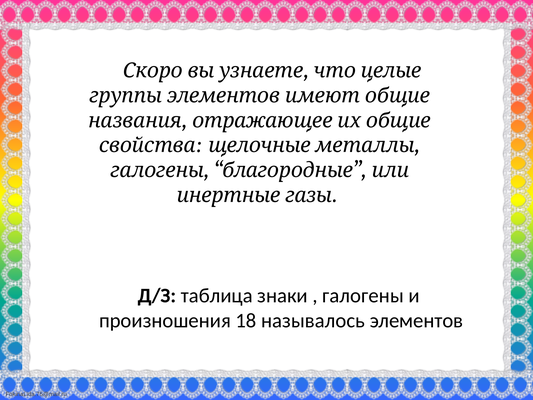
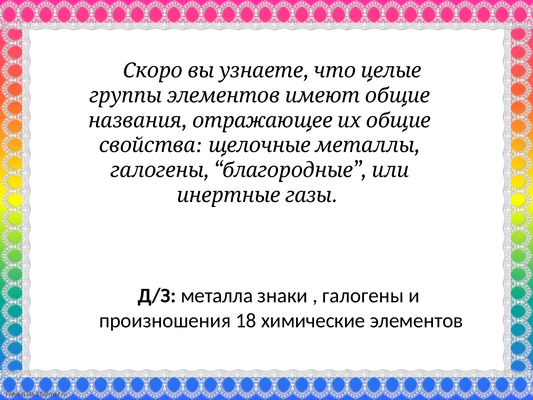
таблица: таблица -> металла
называлось: называлось -> химические
